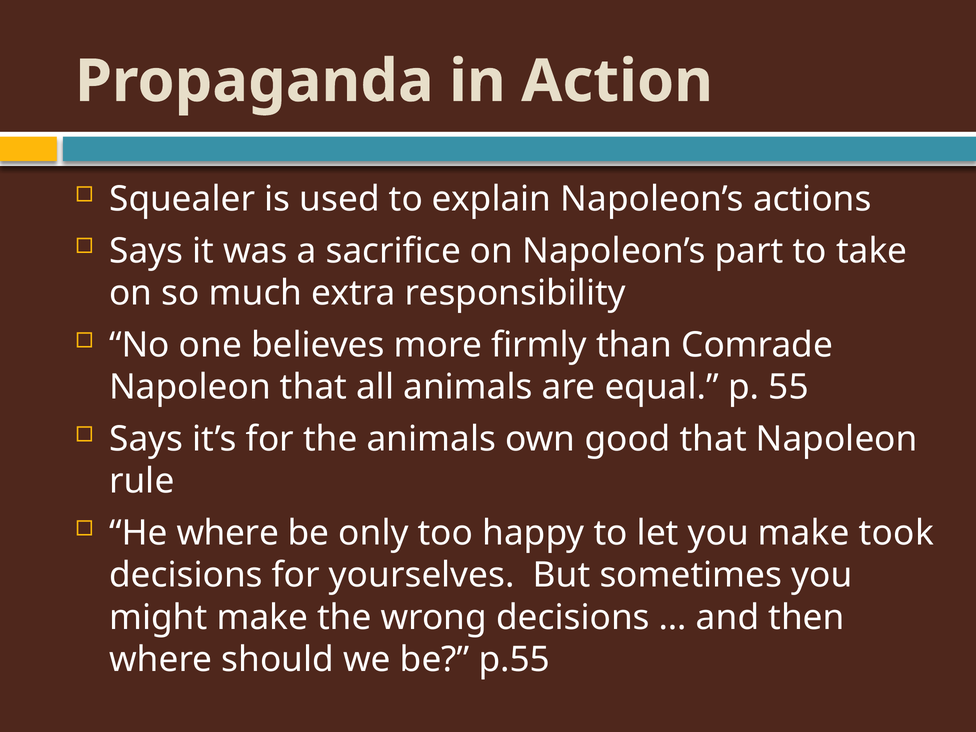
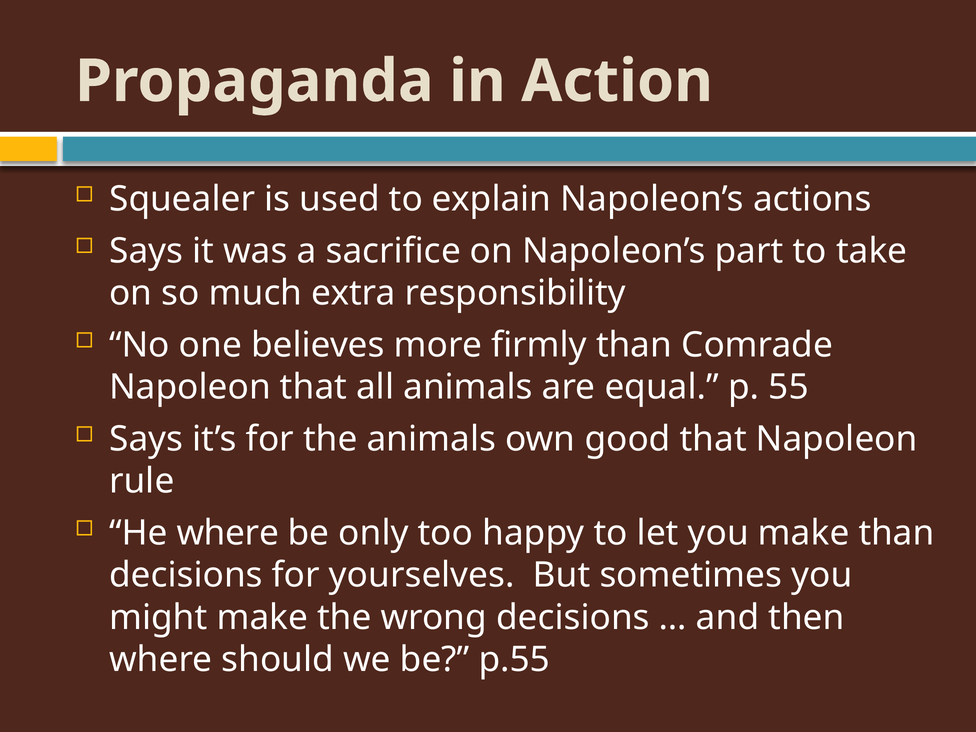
make took: took -> than
